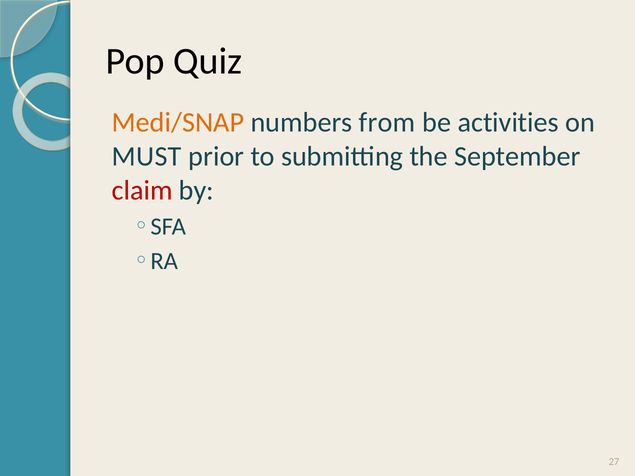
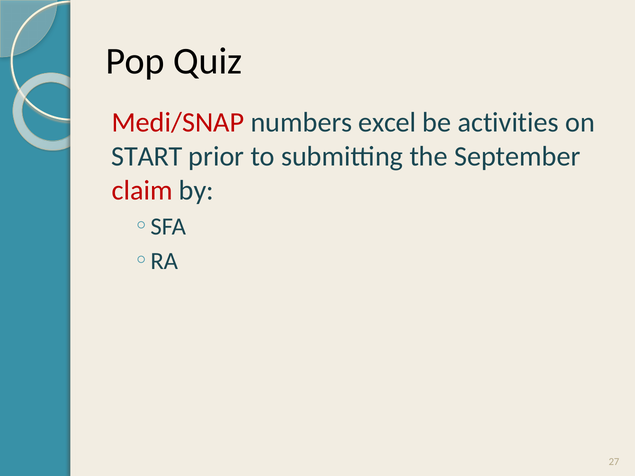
Medi/SNAP colour: orange -> red
from: from -> excel
MUST: MUST -> START
